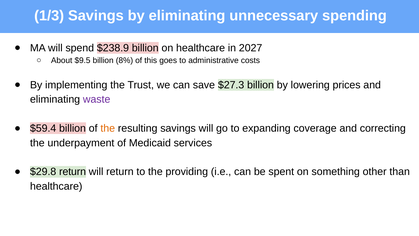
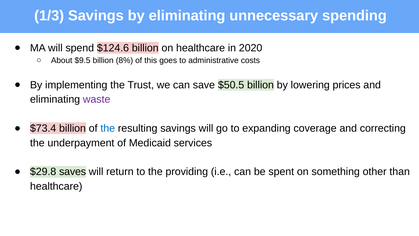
$238.9: $238.9 -> $124.6
2027: 2027 -> 2020
$27.3: $27.3 -> $50.5
$59.4: $59.4 -> $73.4
the at (108, 128) colour: orange -> blue
$29.8 return: return -> saves
